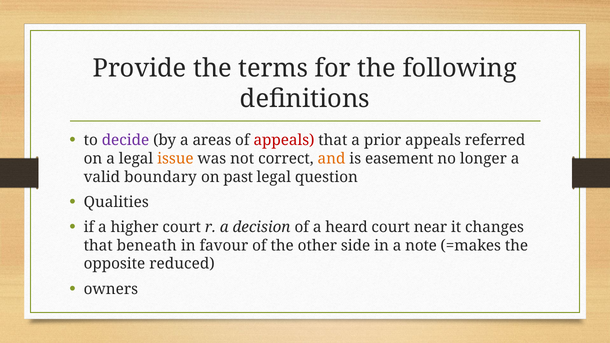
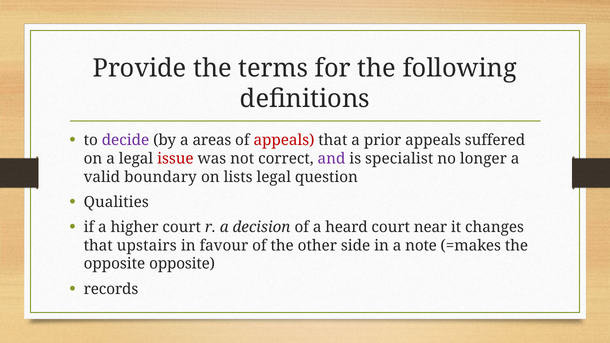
referred: referred -> suffered
issue colour: orange -> red
and colour: orange -> purple
easement: easement -> specialist
past: past -> lists
beneath: beneath -> upstairs
opposite reduced: reduced -> opposite
owners: owners -> records
